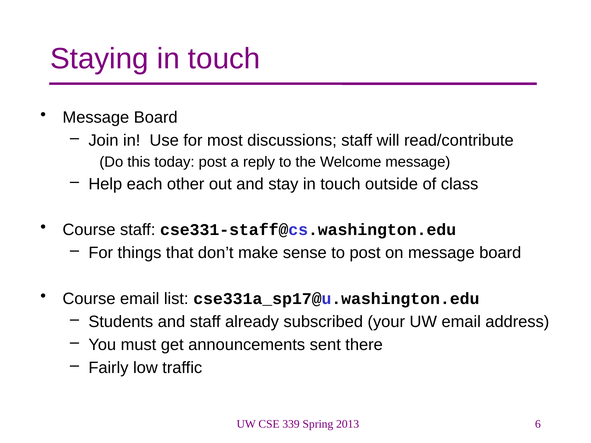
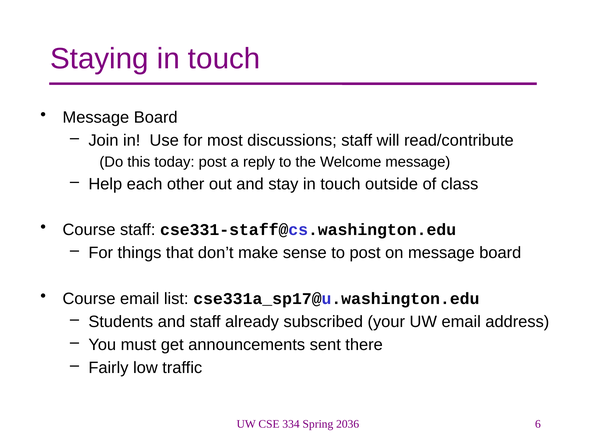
339: 339 -> 334
2013: 2013 -> 2036
